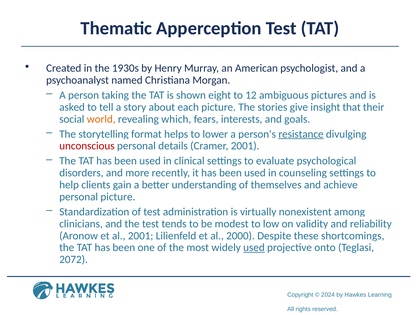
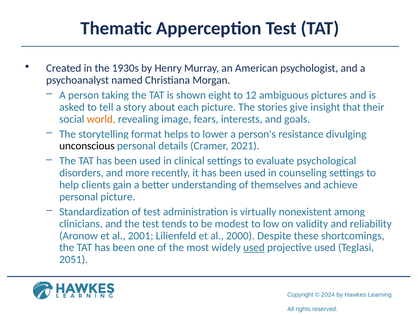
which: which -> image
resistance underline: present -> none
unconscious colour: red -> black
Cramer 2001: 2001 -> 2021
projective onto: onto -> used
2072: 2072 -> 2051
